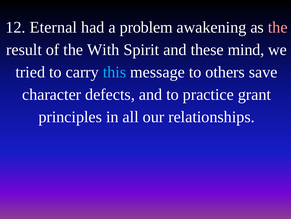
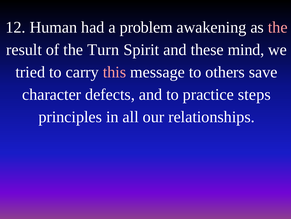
Eternal: Eternal -> Human
With: With -> Turn
this colour: light blue -> pink
grant: grant -> steps
